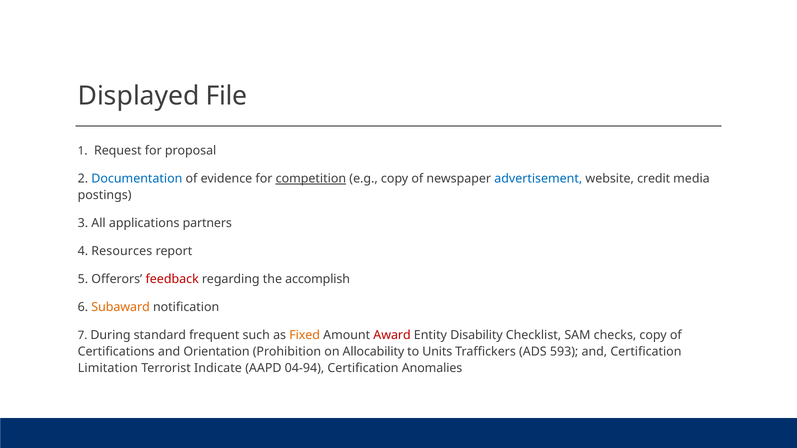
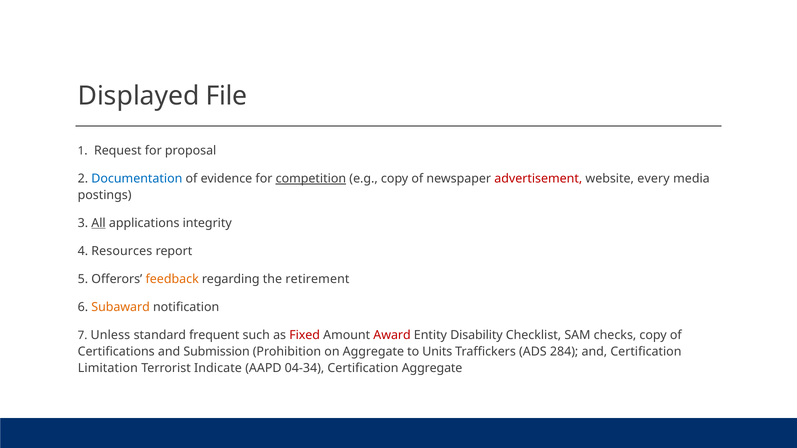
advertisement colour: blue -> red
credit: credit -> every
All underline: none -> present
partners: partners -> integrity
feedback colour: red -> orange
accomplish: accomplish -> retirement
During: During -> Unless
Fixed colour: orange -> red
Orientation: Orientation -> Submission
on Allocability: Allocability -> Aggregate
593: 593 -> 284
04-94: 04-94 -> 04-34
Certification Anomalies: Anomalies -> Aggregate
